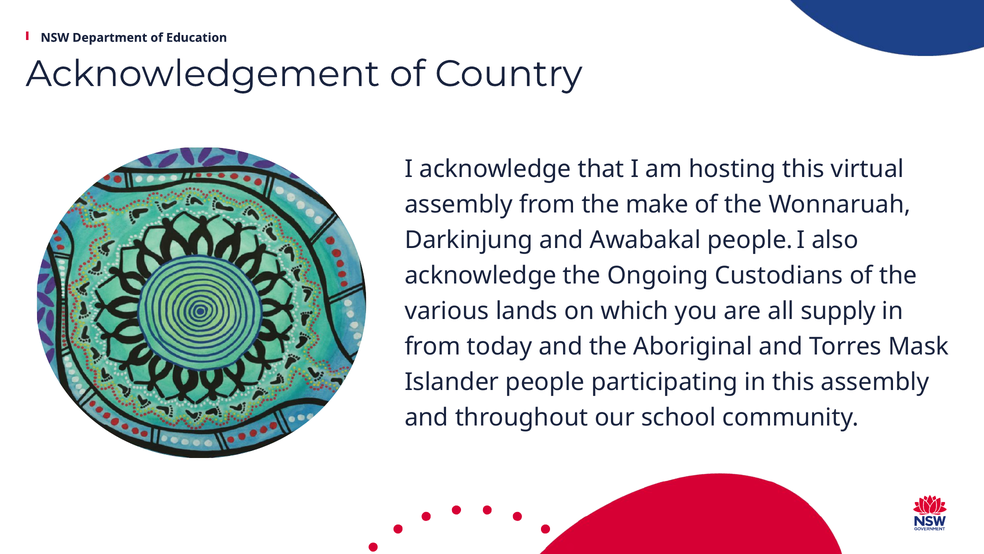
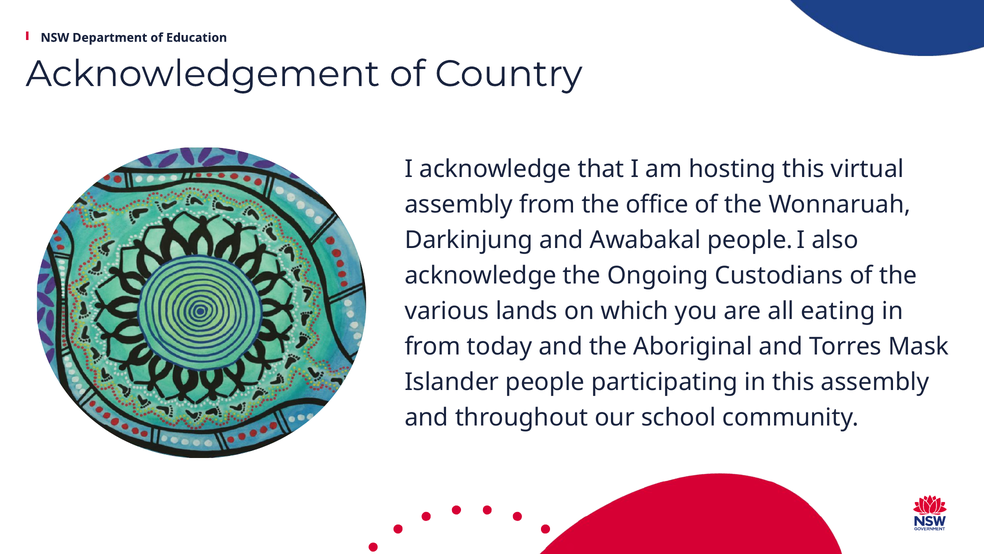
make: make -> office
supply: supply -> eating
